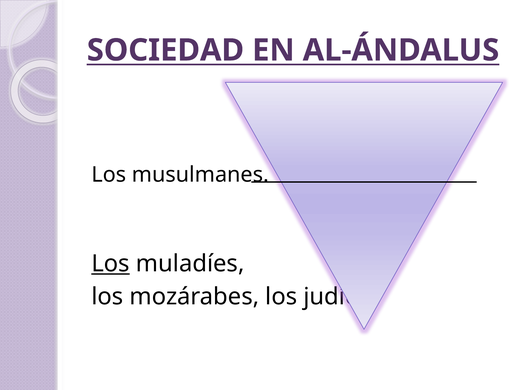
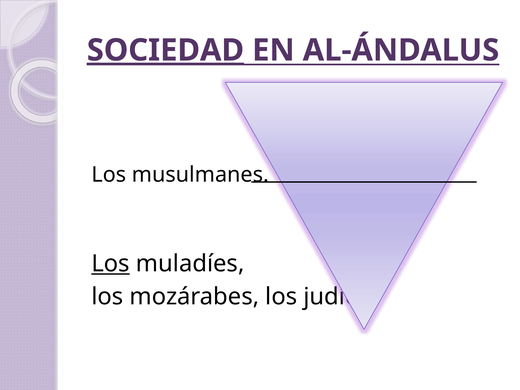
SOCIEDAD underline: none -> present
